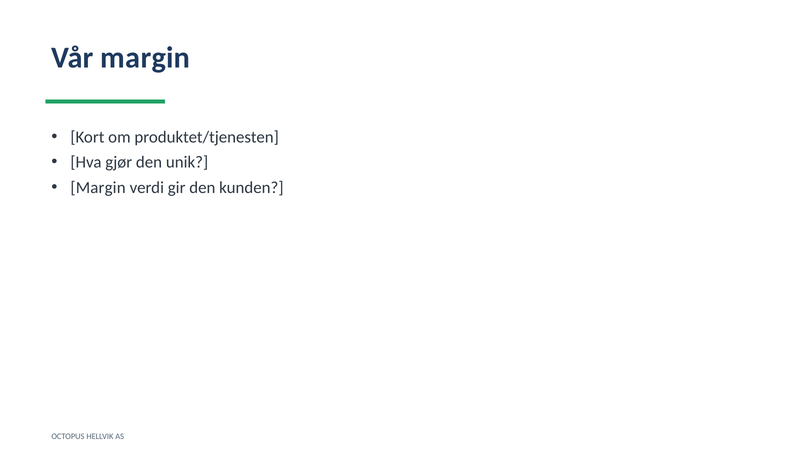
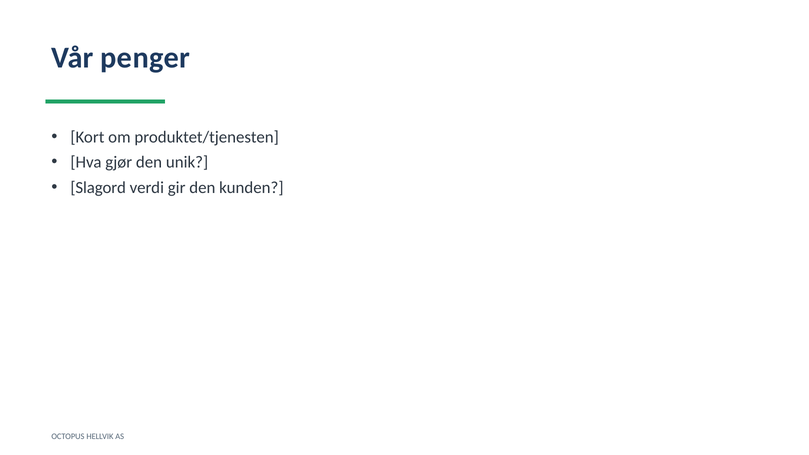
Vår margin: margin -> penger
Margin at (98, 188): Margin -> Slagord
